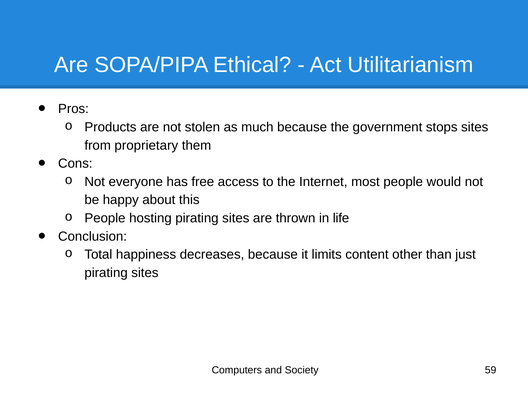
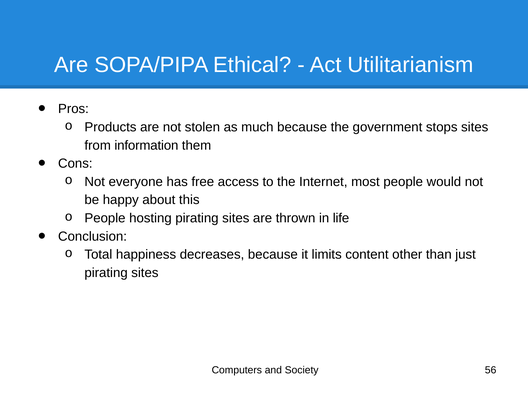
proprietary: proprietary -> information
59: 59 -> 56
